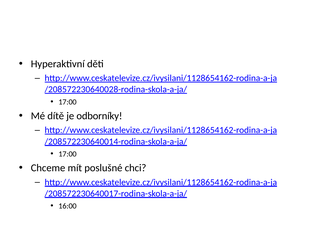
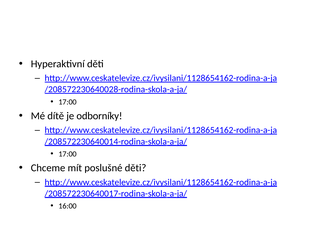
poslušné chci: chci -> děti
